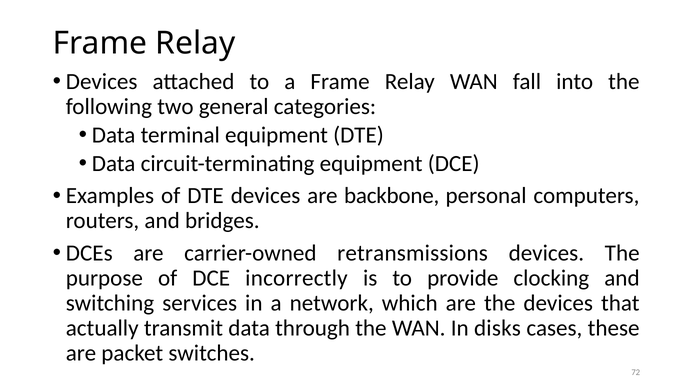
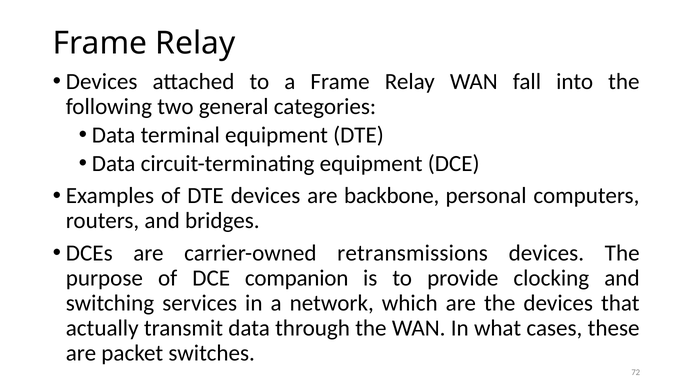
incorrectly: incorrectly -> companion
disks: disks -> what
